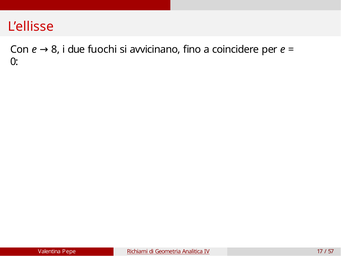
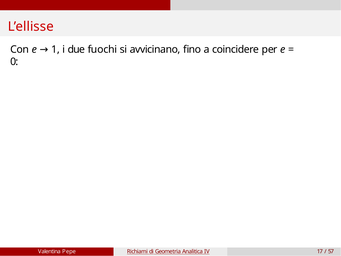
8: 8 -> 1
